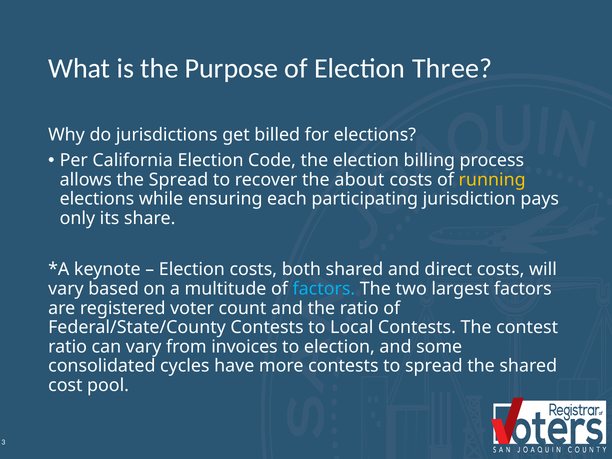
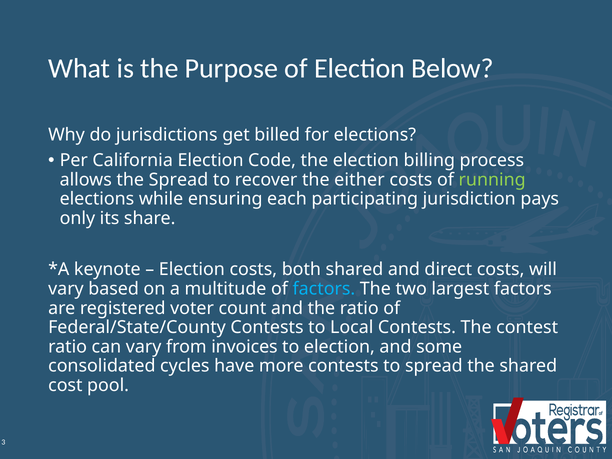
Three: Three -> Below
about: about -> either
running colour: yellow -> light green
